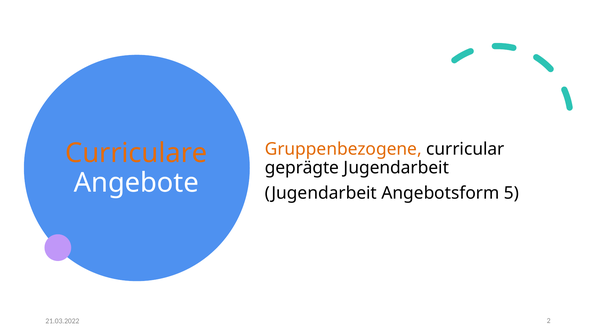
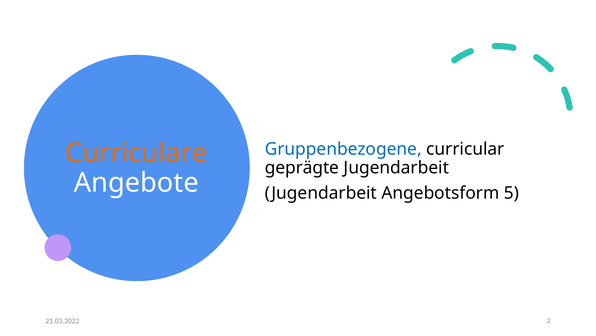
Gruppenbezogene colour: orange -> blue
